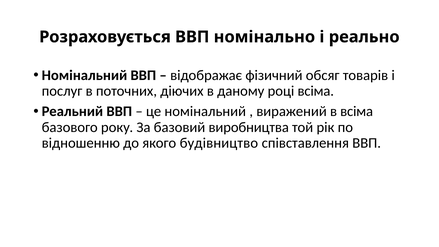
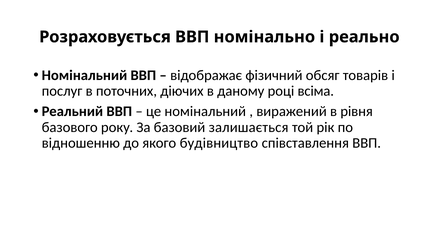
в всіма: всіма -> рівня
виробництва: виробництва -> залишається
